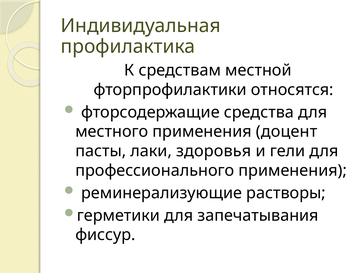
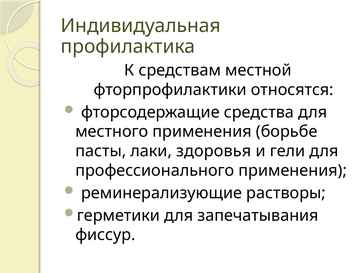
доцент: доцент -> борьбе
